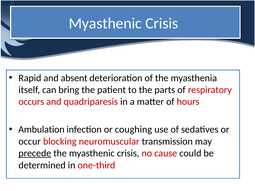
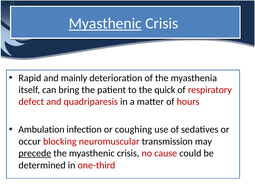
Myasthenic at (105, 23) underline: none -> present
absent: absent -> mainly
parts: parts -> quick
occurs: occurs -> defect
